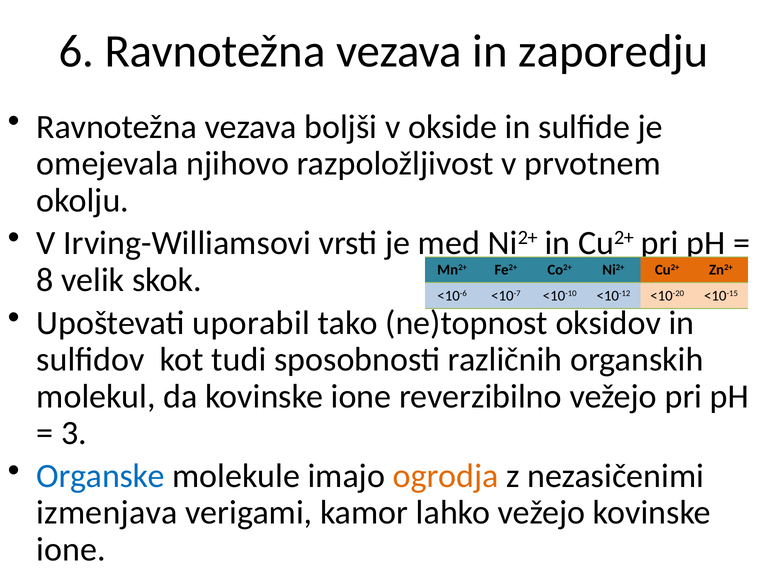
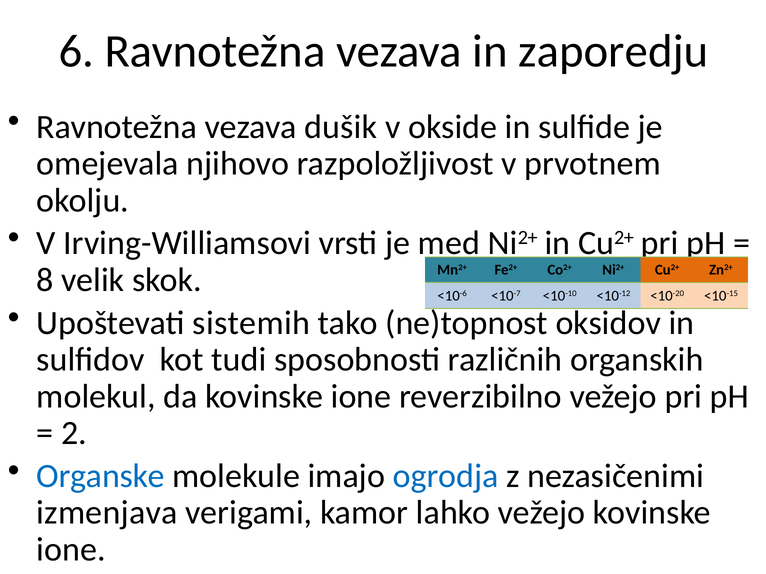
boljši: boljši -> dušik
uporabil: uporabil -> sistemih
3: 3 -> 2
ogrodja colour: orange -> blue
